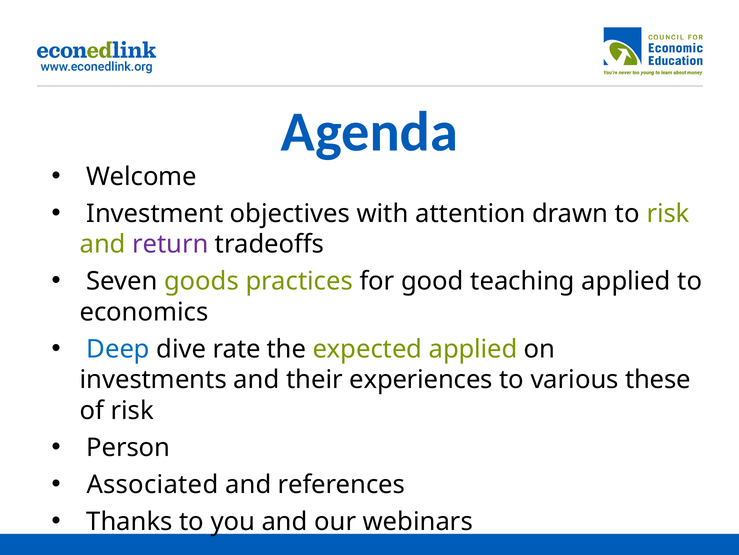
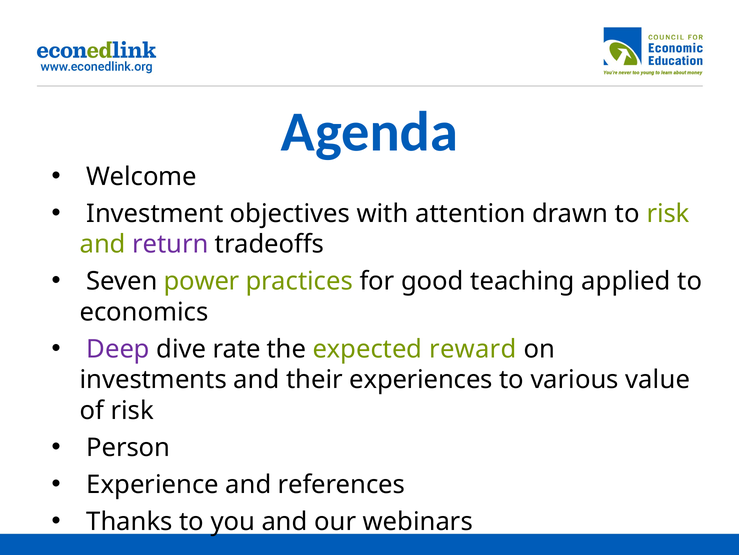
goods: goods -> power
Deep colour: blue -> purple
expected applied: applied -> reward
these: these -> value
Associated: Associated -> Experience
